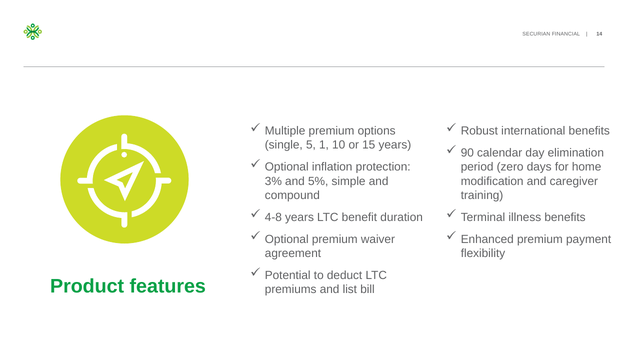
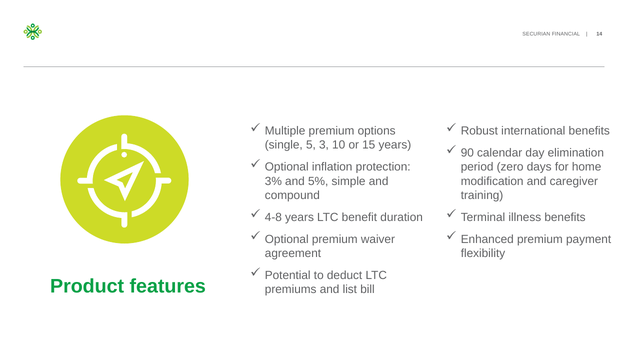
1: 1 -> 3
